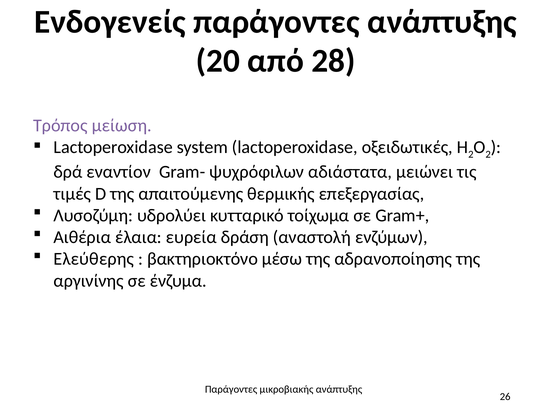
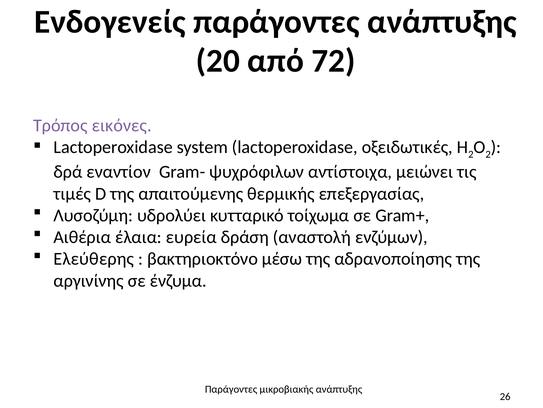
28: 28 -> 72
μείωση: μείωση -> εικόνες
αδιάστατα: αδιάστατα -> αντίστοιχα
